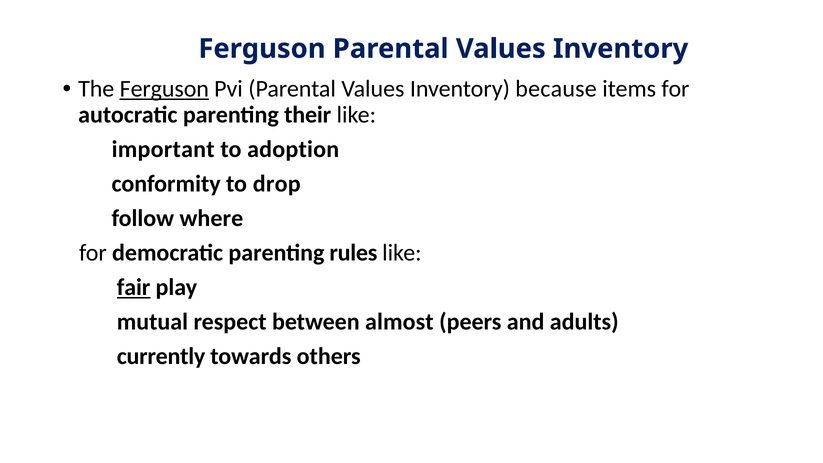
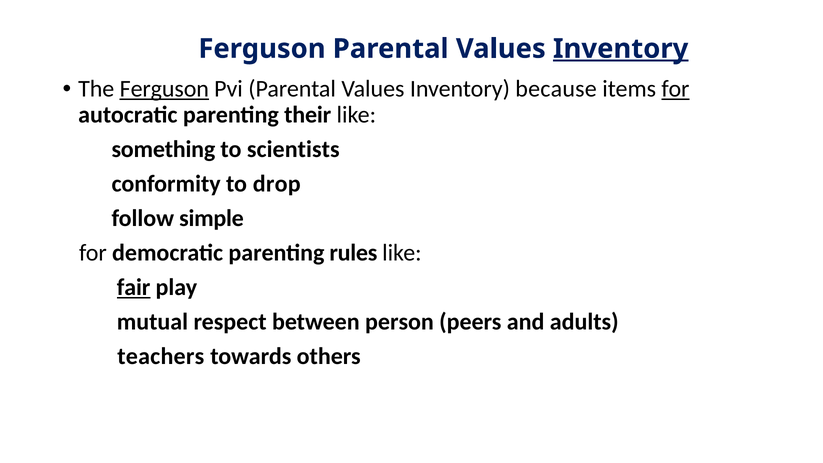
Inventory at (621, 49) underline: none -> present
for at (675, 89) underline: none -> present
important: important -> something
adoption: adoption -> scientists
where: where -> simple
almost: almost -> person
currently: currently -> teachers
